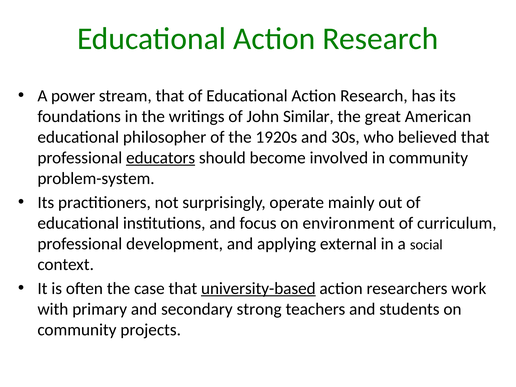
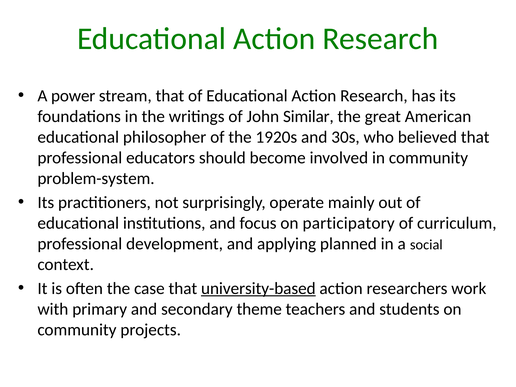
educators underline: present -> none
environment: environment -> participatory
external: external -> planned
strong: strong -> theme
